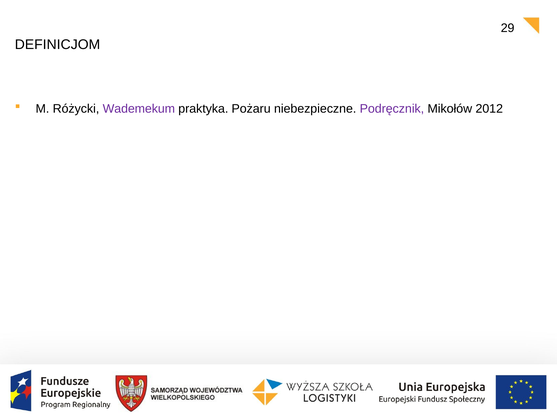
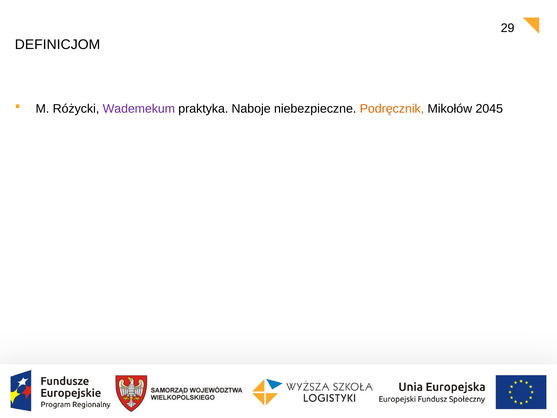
Pożaru: Pożaru -> Naboje
Podręcznik colour: purple -> orange
2012: 2012 -> 2045
